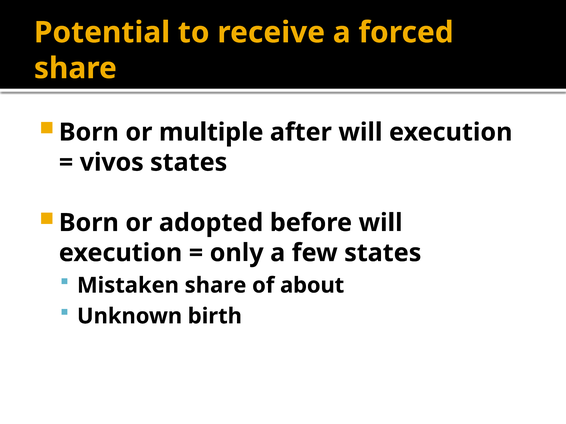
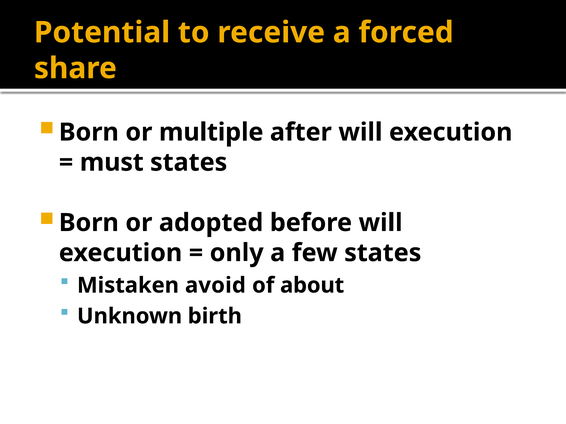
vivos: vivos -> must
Mistaken share: share -> avoid
